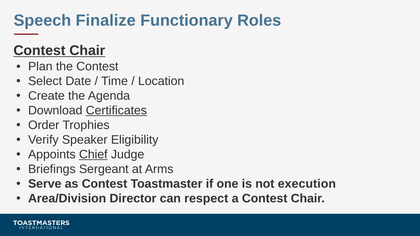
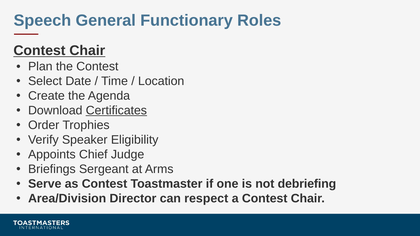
Finalize: Finalize -> General
Chief underline: present -> none
execution: execution -> debriefing
